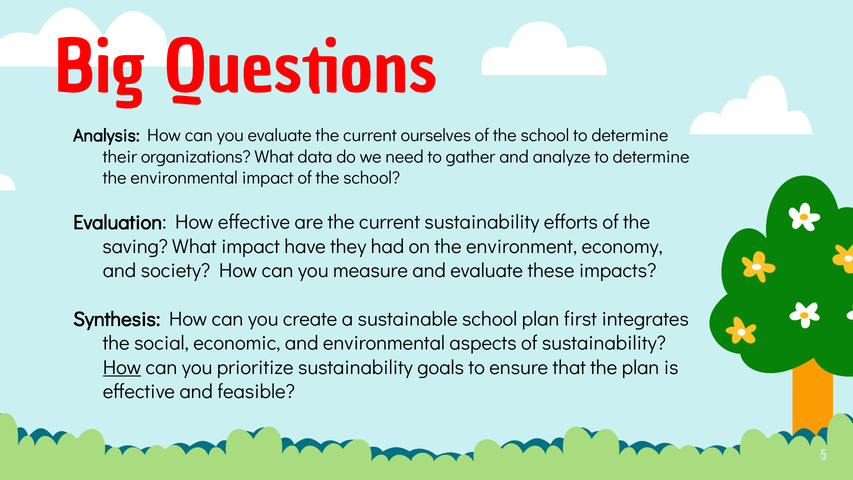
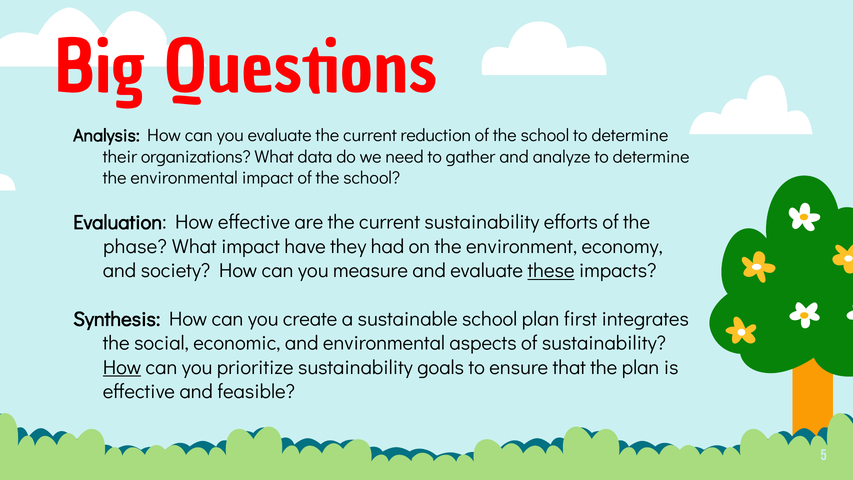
ourselves: ourselves -> reduction
saving: saving -> phase
these underline: none -> present
